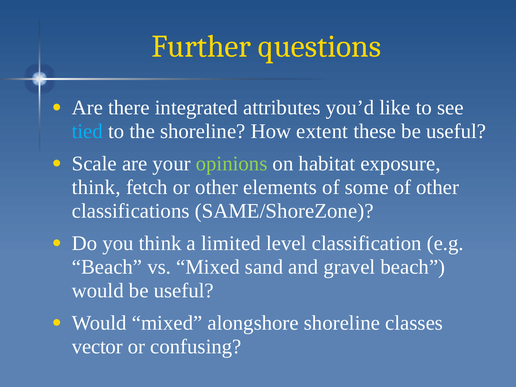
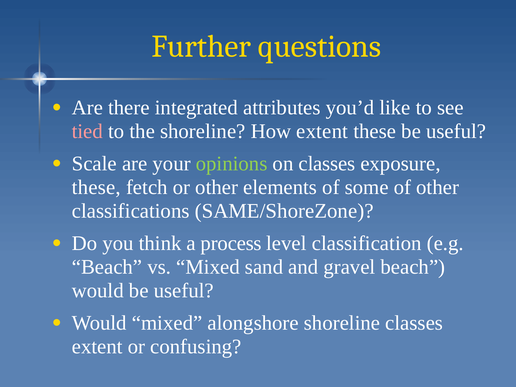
tied colour: light blue -> pink
on habitat: habitat -> classes
think at (96, 187): think -> these
limited: limited -> process
vector at (97, 347): vector -> extent
